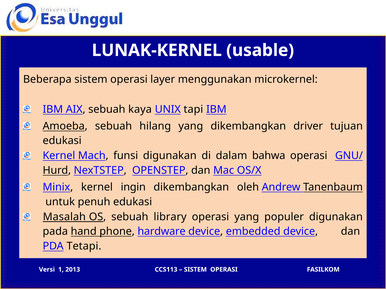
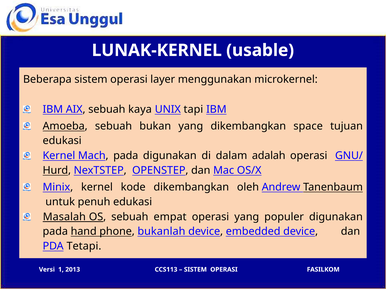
hilang: hilang -> bukan
driver: driver -> space
Mach funsi: funsi -> pada
bahwa: bahwa -> adalah
ingin: ingin -> kode
library: library -> empat
hardware: hardware -> bukanlah
